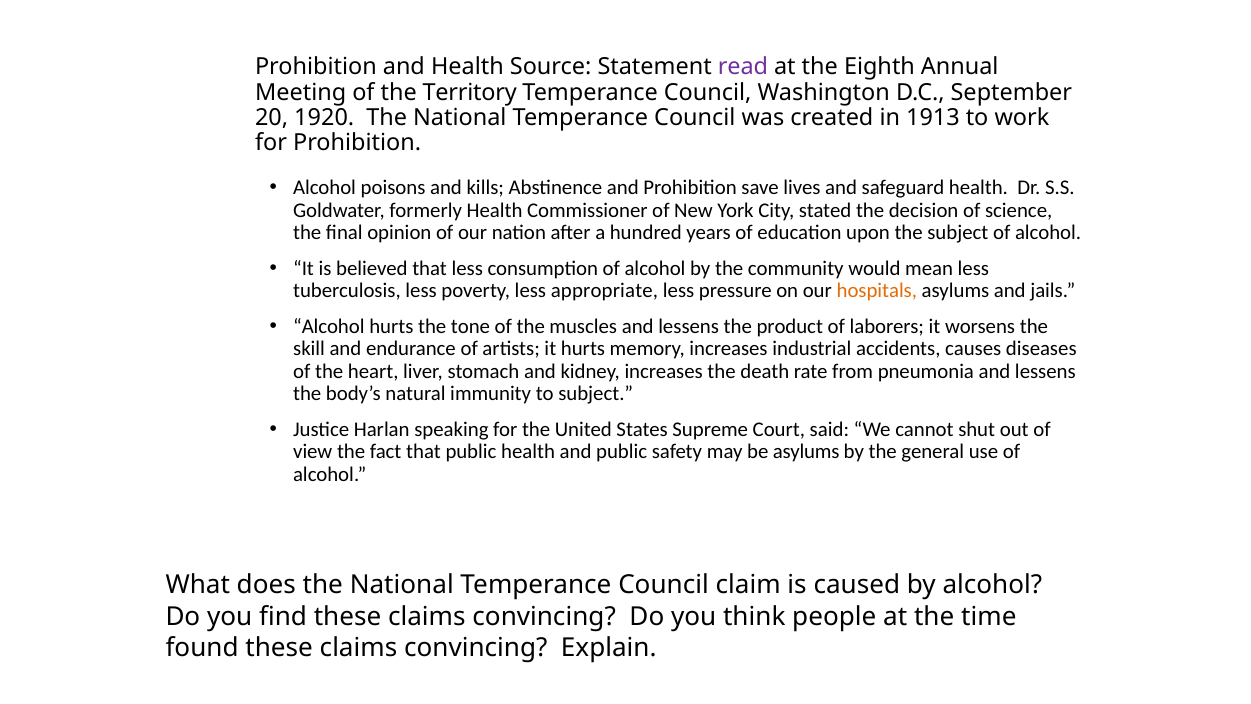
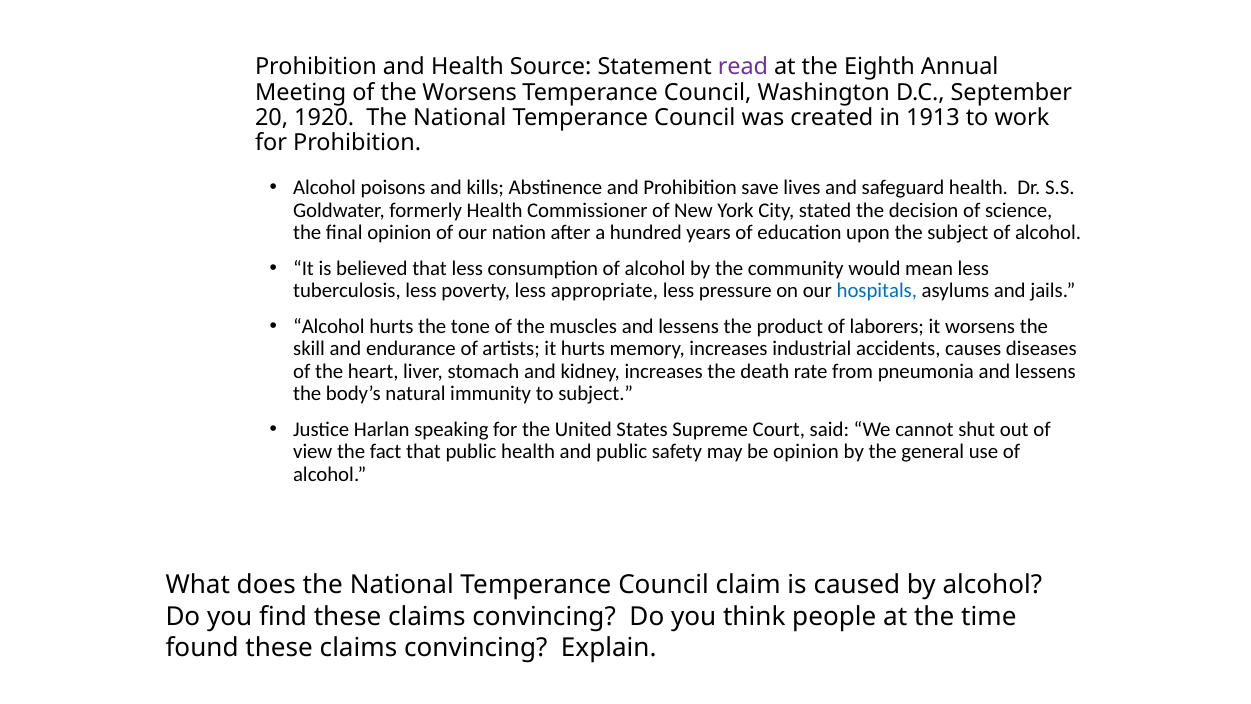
the Territory: Territory -> Worsens
hospitals colour: orange -> blue
be asylums: asylums -> opinion
